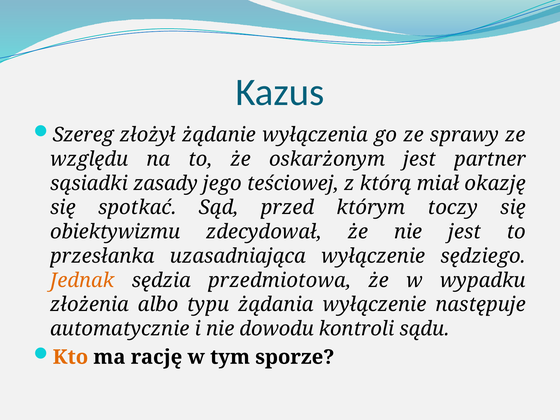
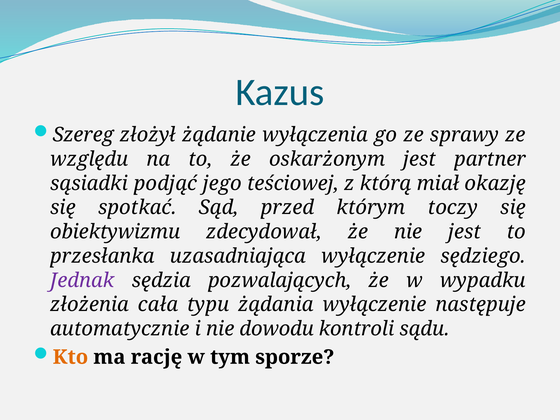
zasady: zasady -> podjąć
Jednak colour: orange -> purple
przedmiotowa: przedmiotowa -> pozwalających
albo: albo -> cała
